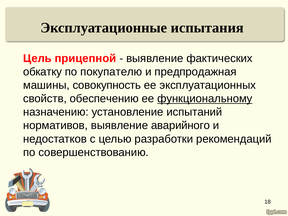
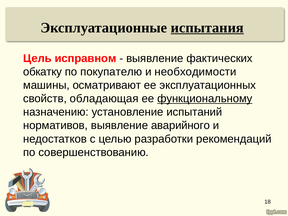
испытания underline: none -> present
прицепной: прицепной -> исправном
предпродажная: предпродажная -> необходимости
совокупность: совокупность -> осматривают
обеспечению: обеспечению -> обладающая
